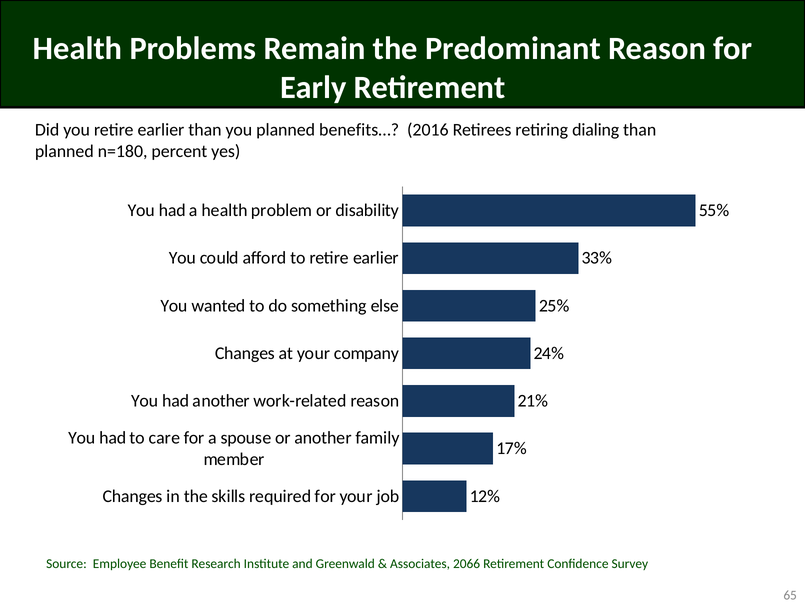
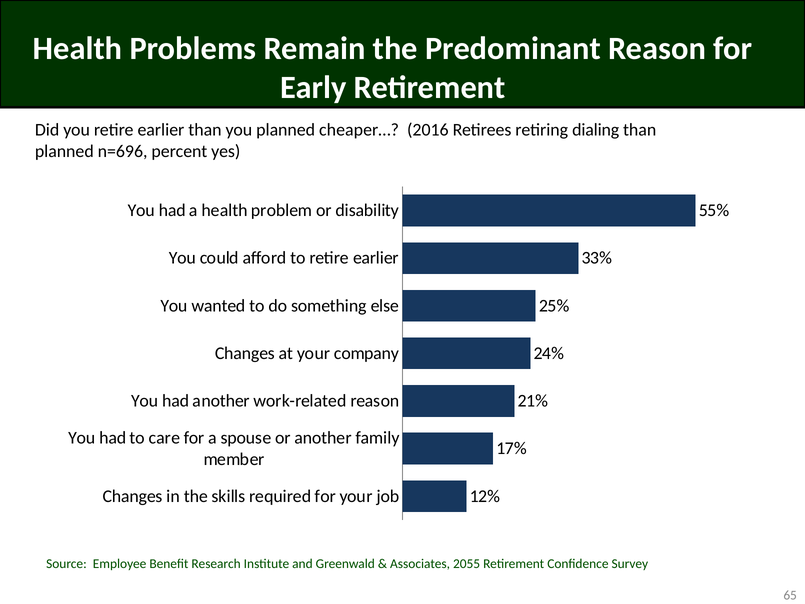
benefits…: benefits… -> cheaper…
n=180: n=180 -> n=696
2066: 2066 -> 2055
